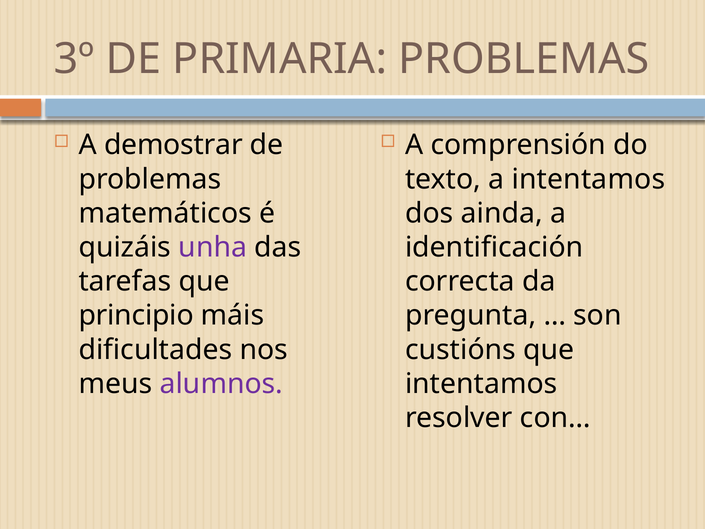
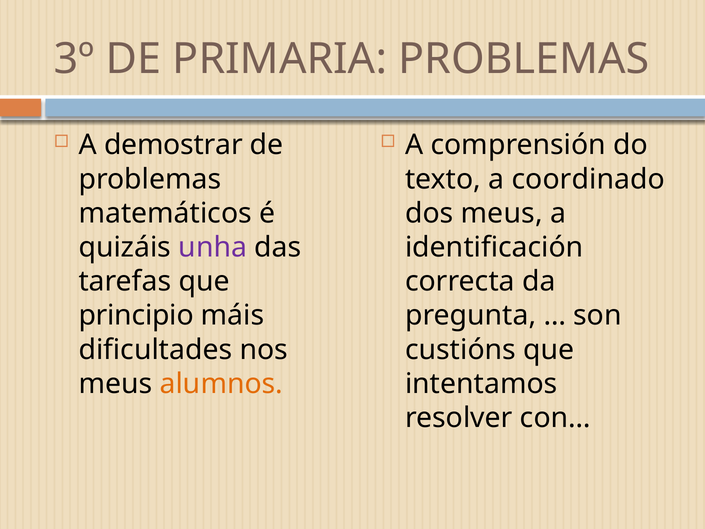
a intentamos: intentamos -> coordinado
dos ainda: ainda -> meus
alumnos colour: purple -> orange
